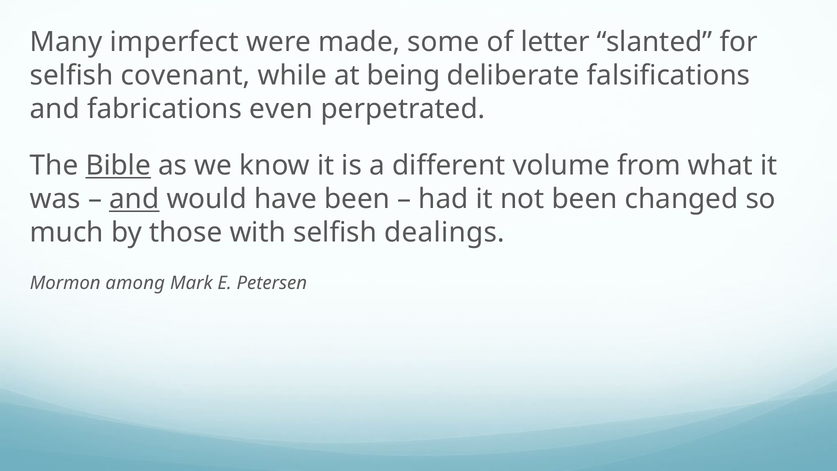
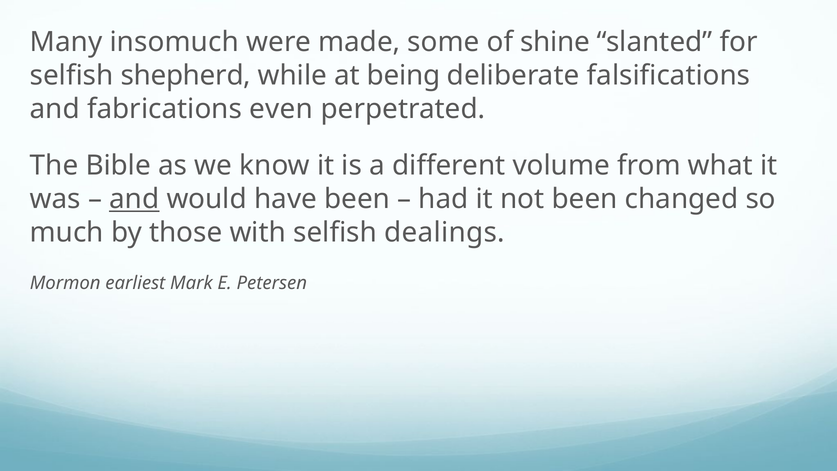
imperfect: imperfect -> insomuch
letter: letter -> shine
covenant: covenant -> shepherd
Bible underline: present -> none
among: among -> earliest
